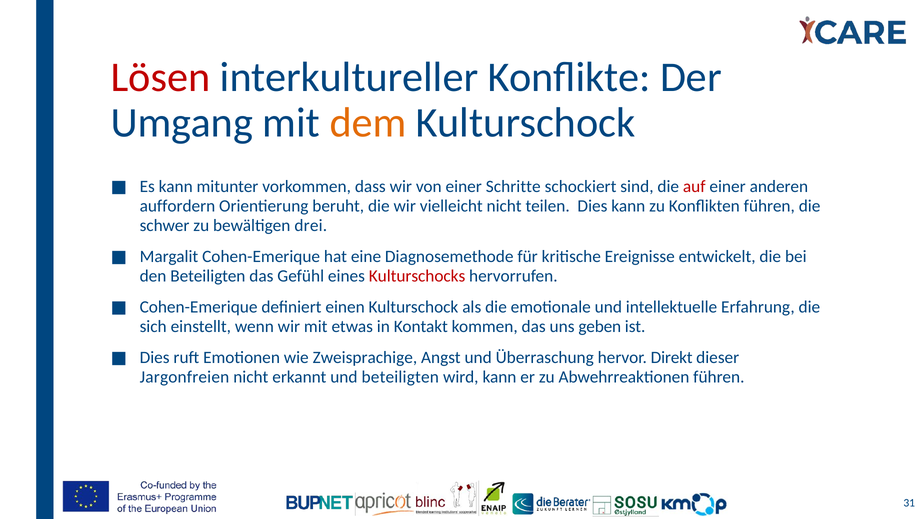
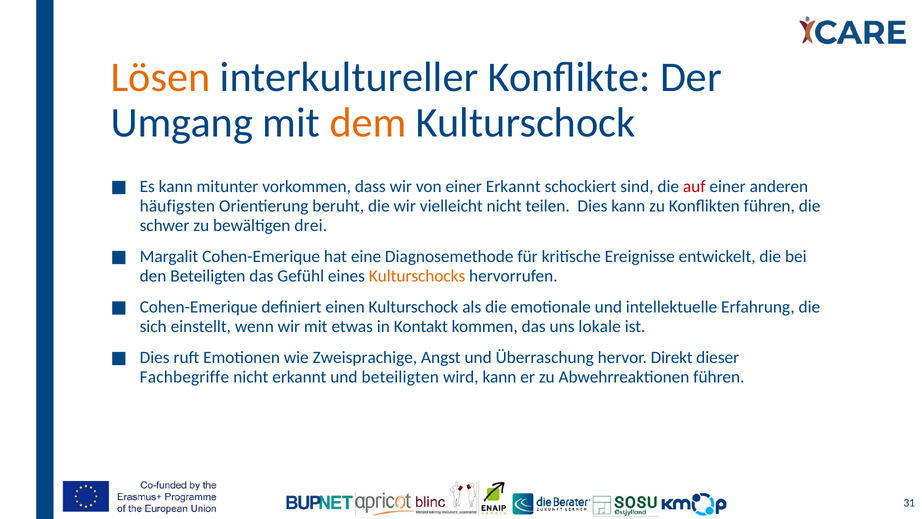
Lösen colour: red -> orange
einer Schritte: Schritte -> Erkannt
auffordern: auffordern -> häufigsten
Kulturschocks colour: red -> orange
geben: geben -> lokale
Jargonfreien: Jargonfreien -> Fachbegriffe
